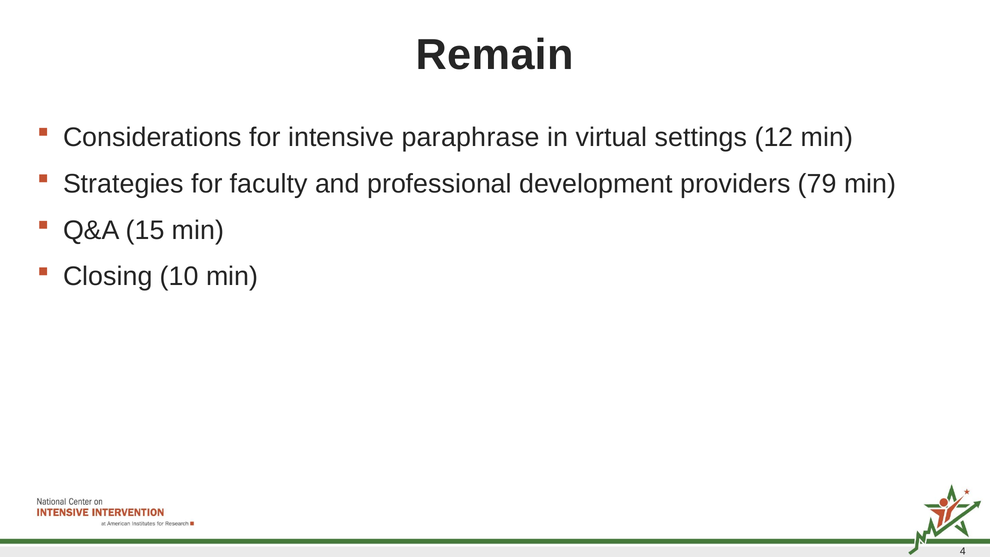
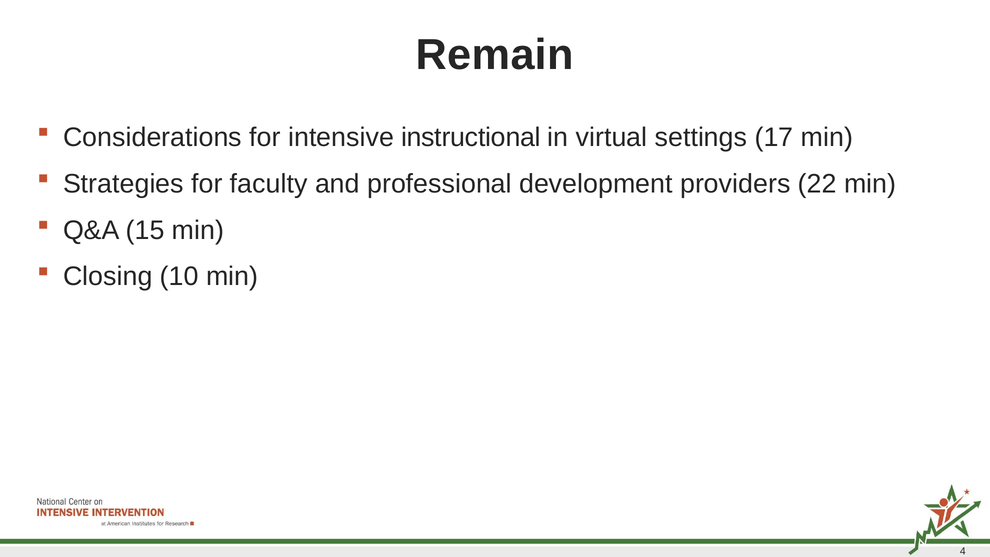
paraphrase: paraphrase -> instructional
12: 12 -> 17
79: 79 -> 22
